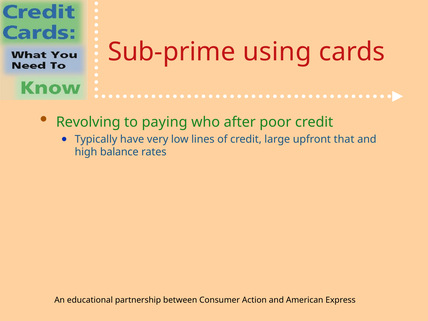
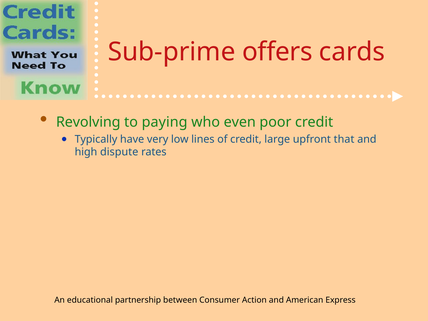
using: using -> offers
after: after -> even
balance: balance -> dispute
